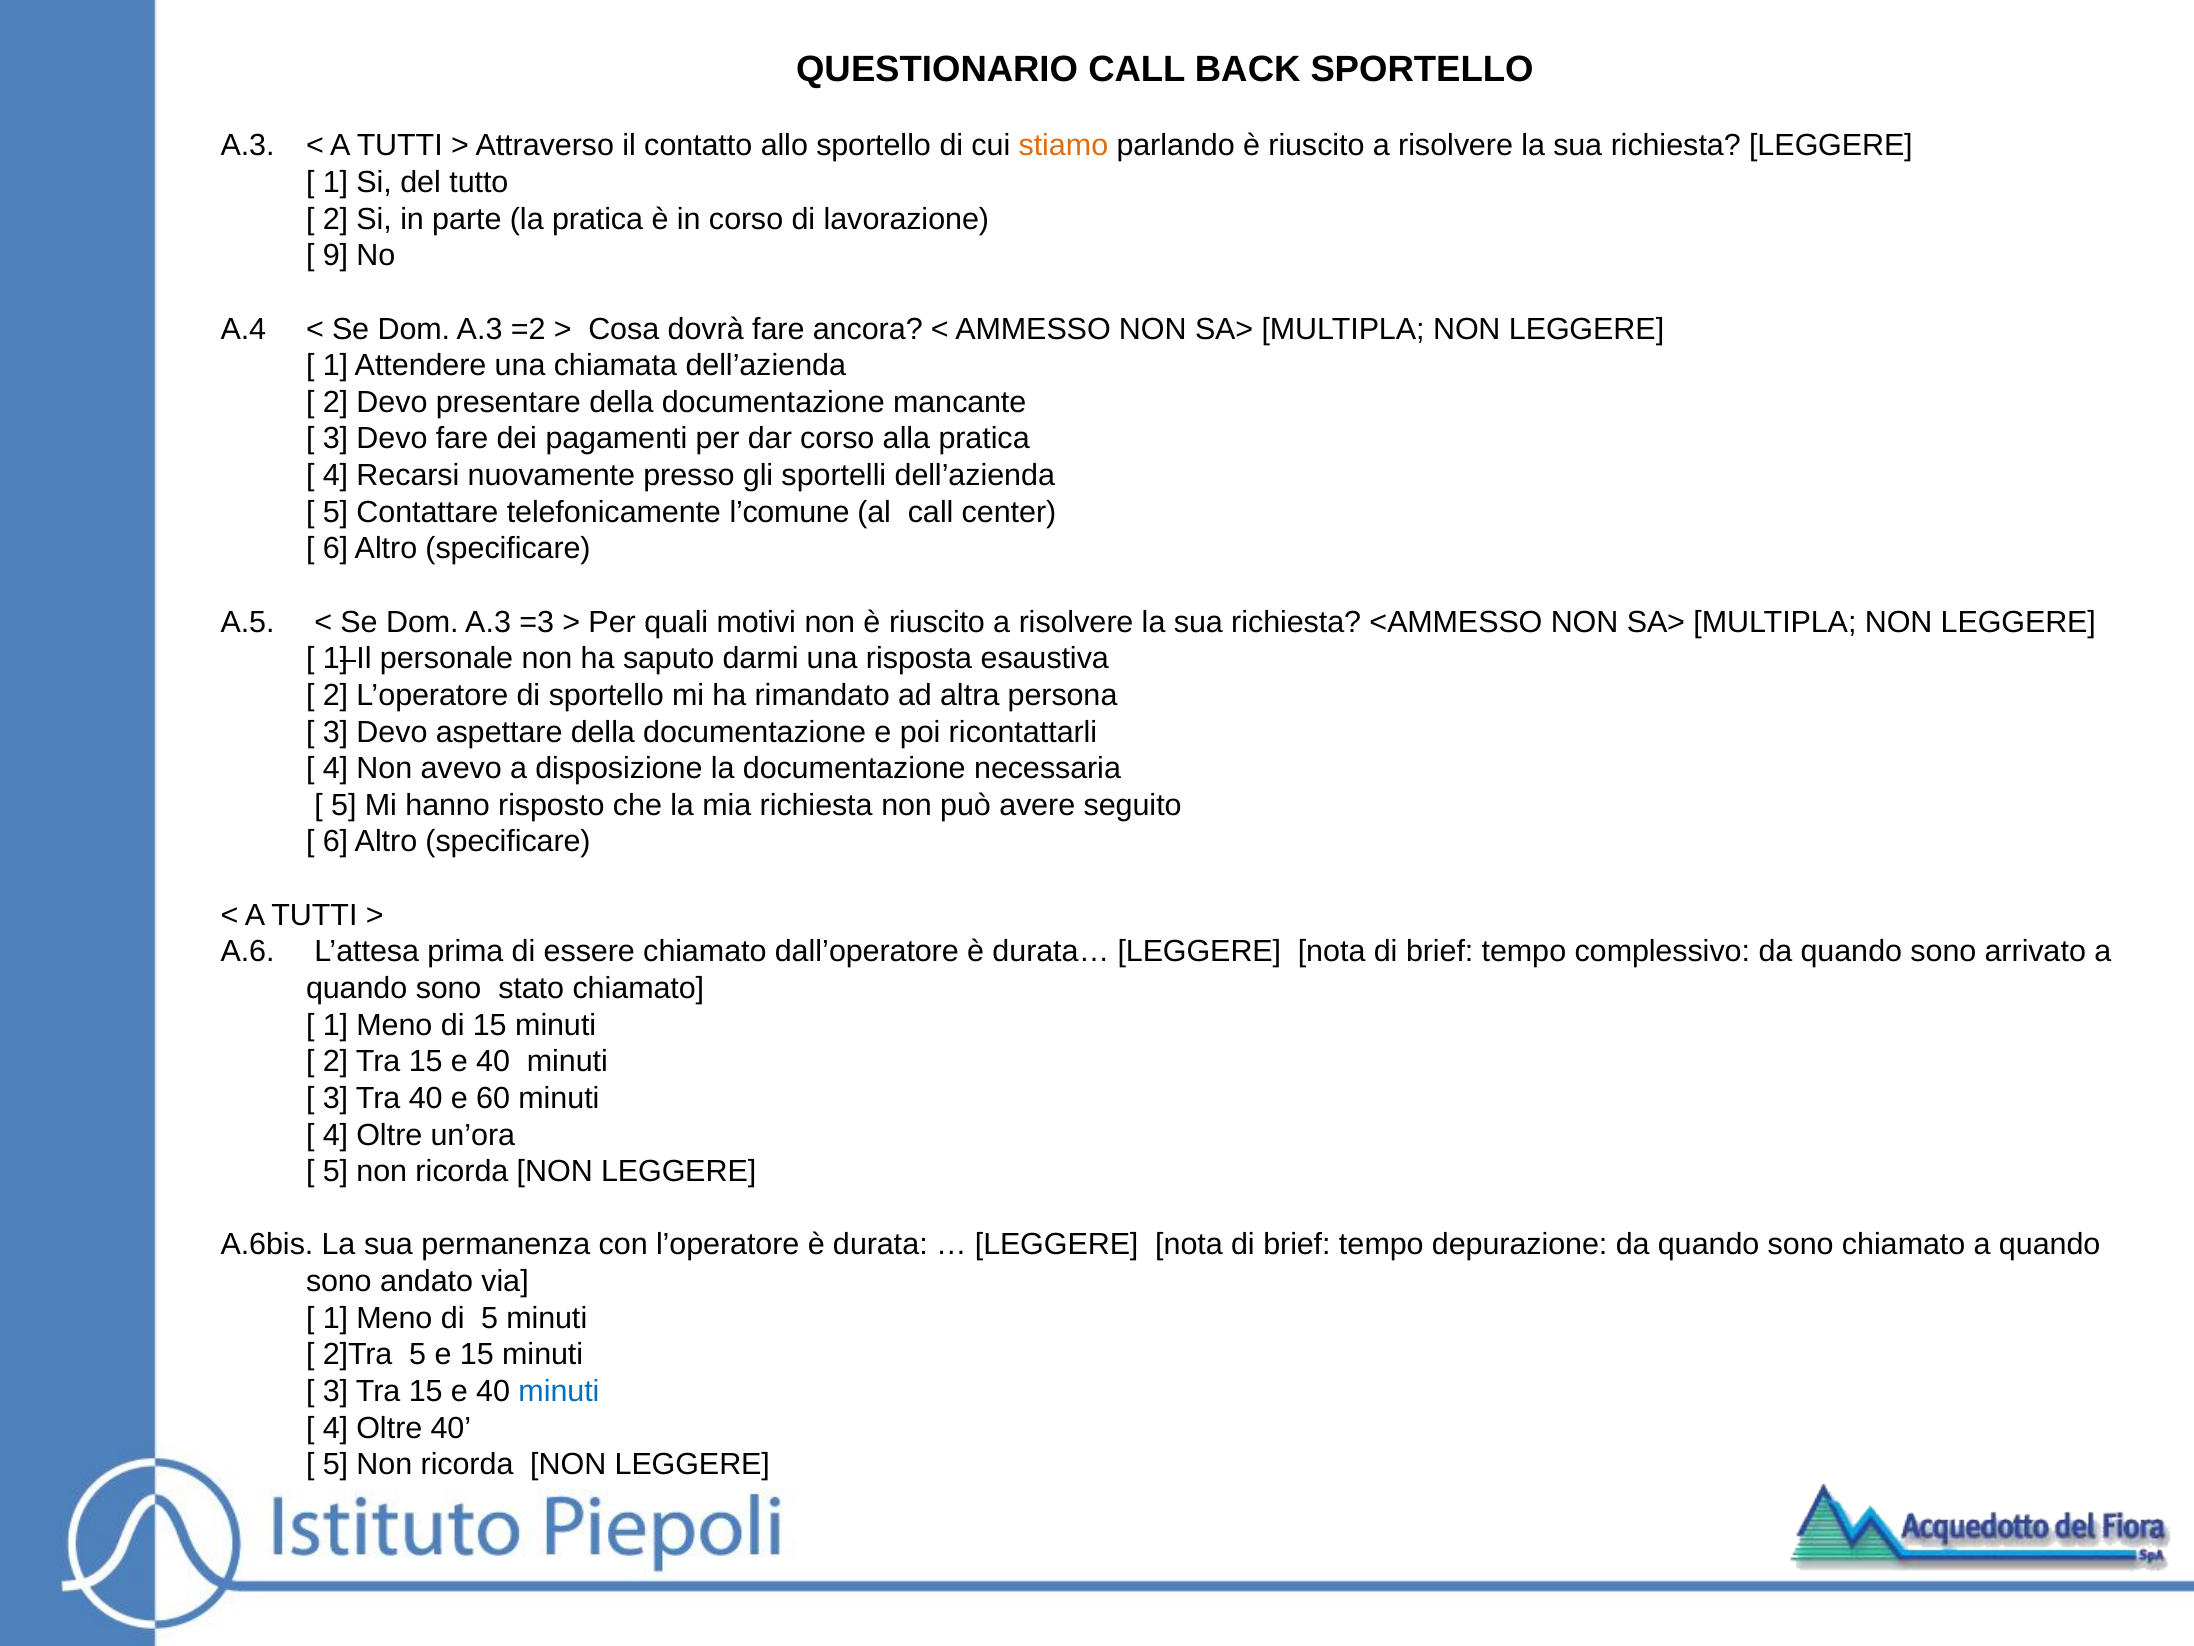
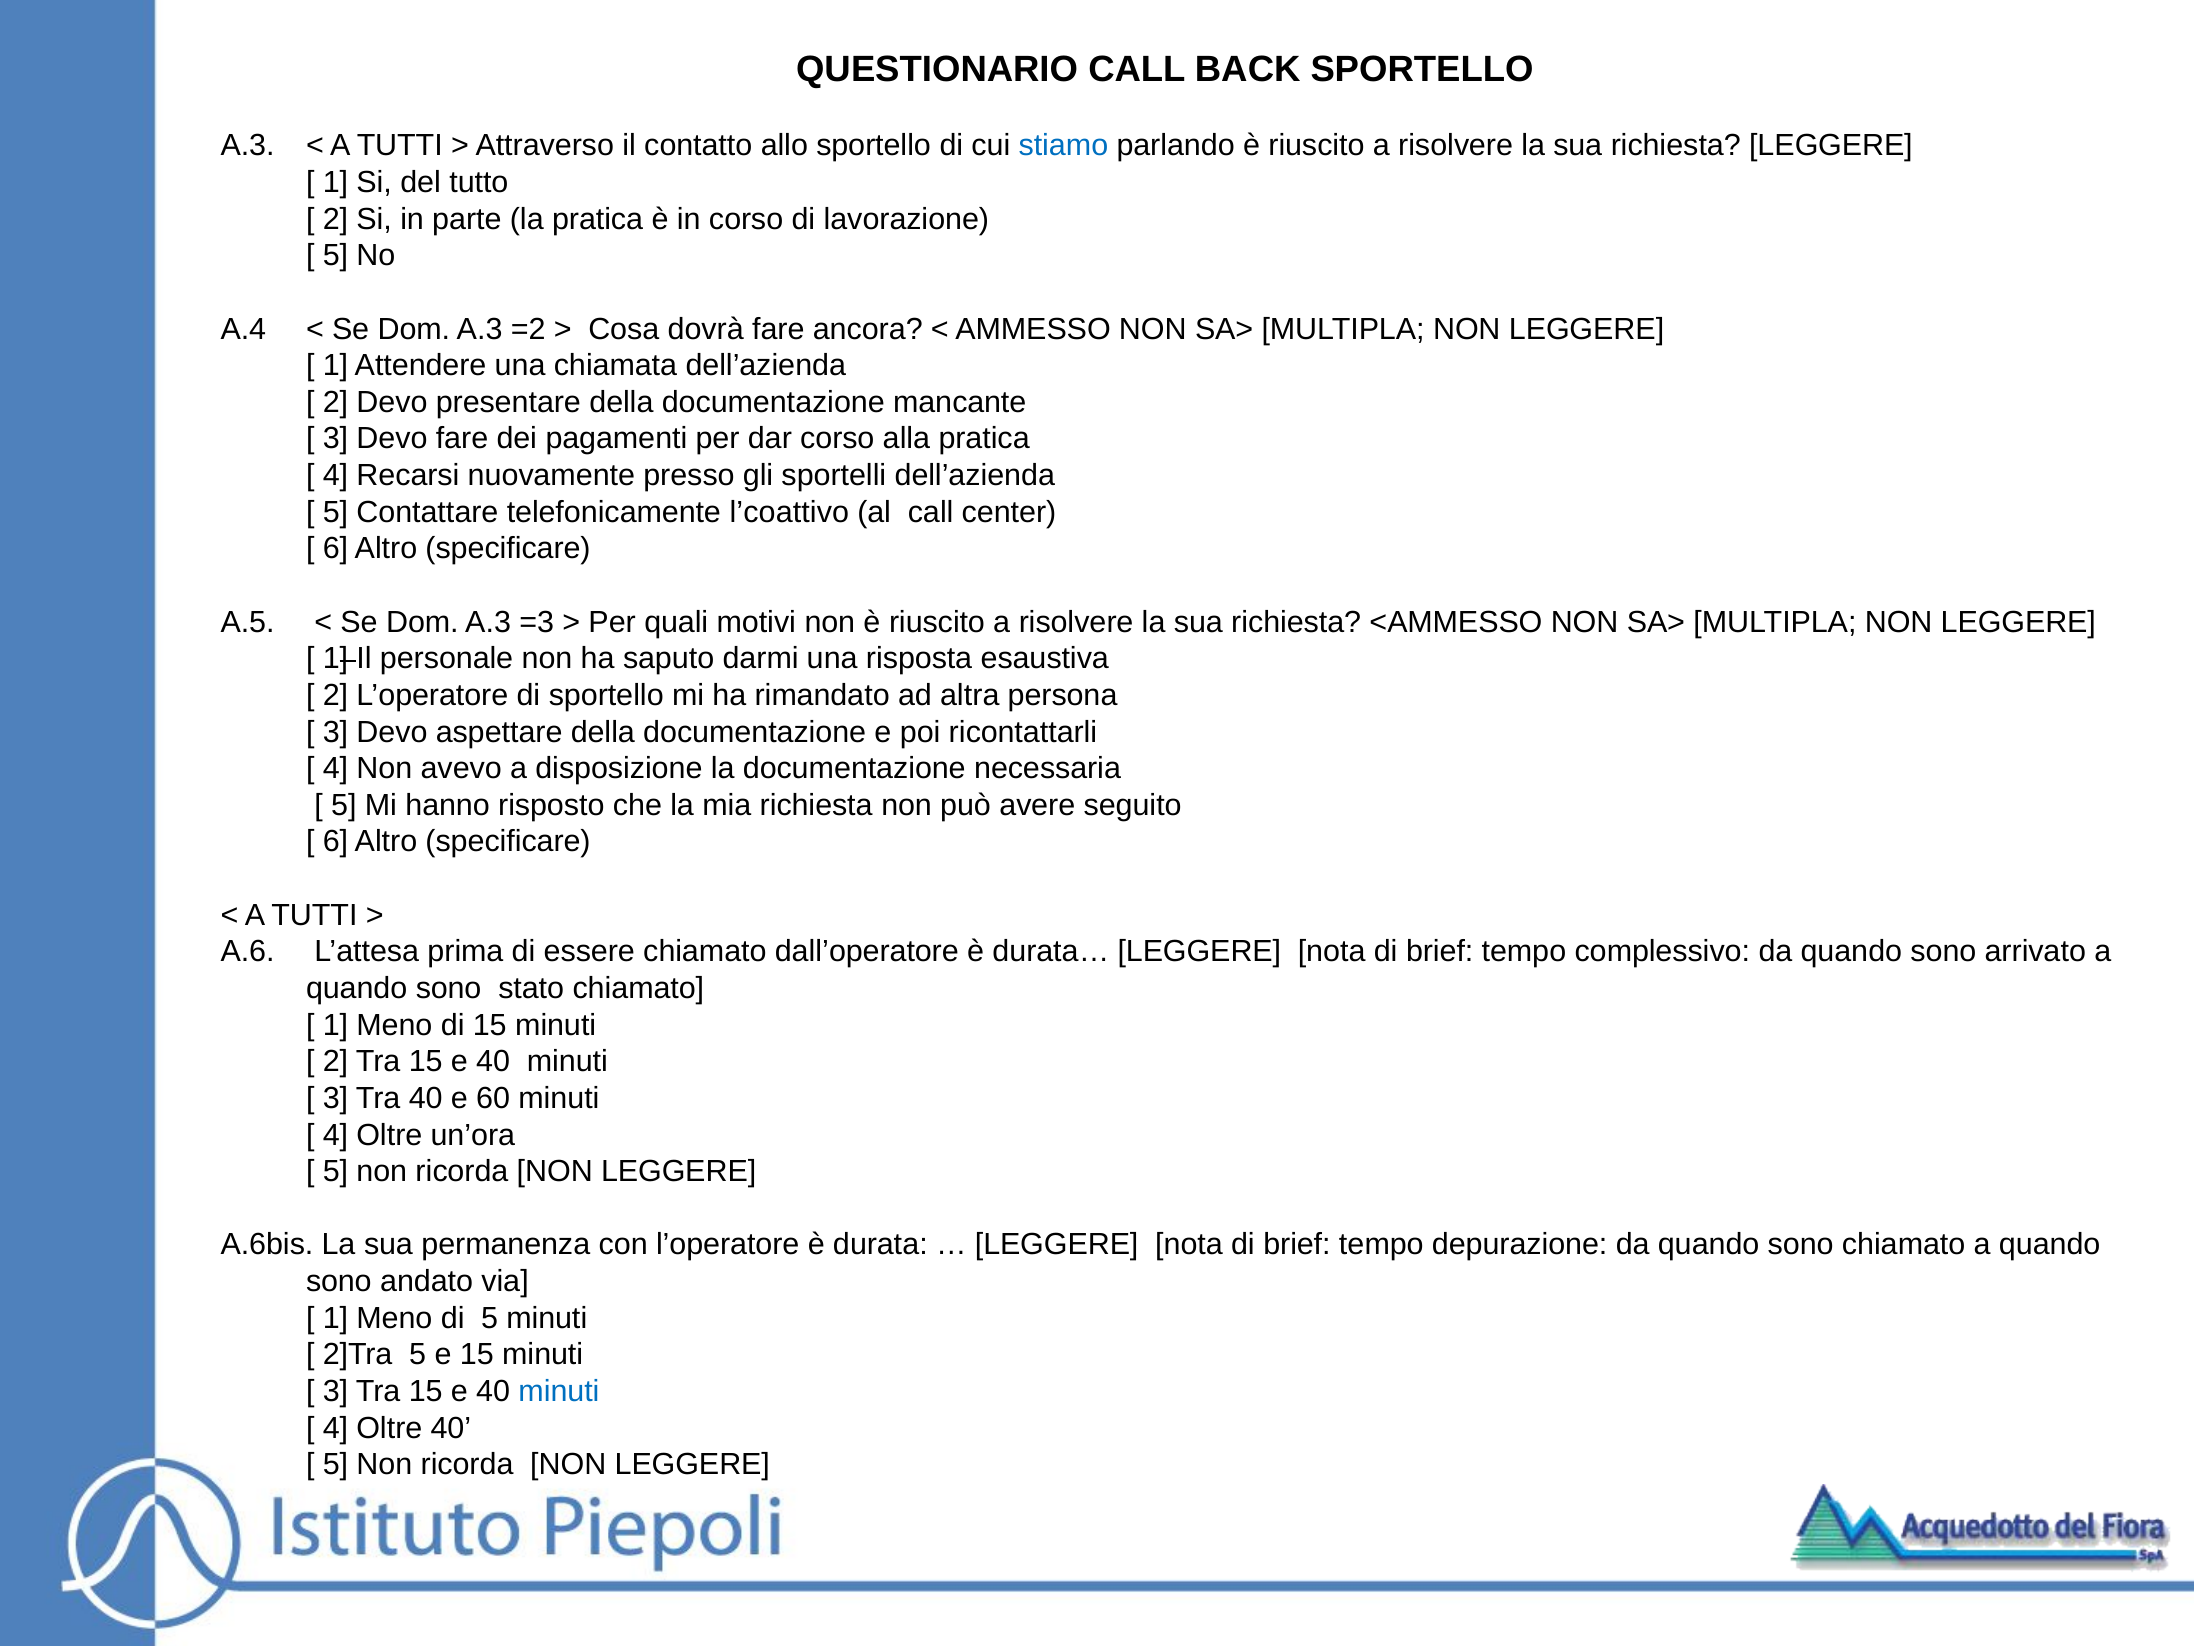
stiamo colour: orange -> blue
9 at (336, 256): 9 -> 5
l’comune: l’comune -> l’coattivo
